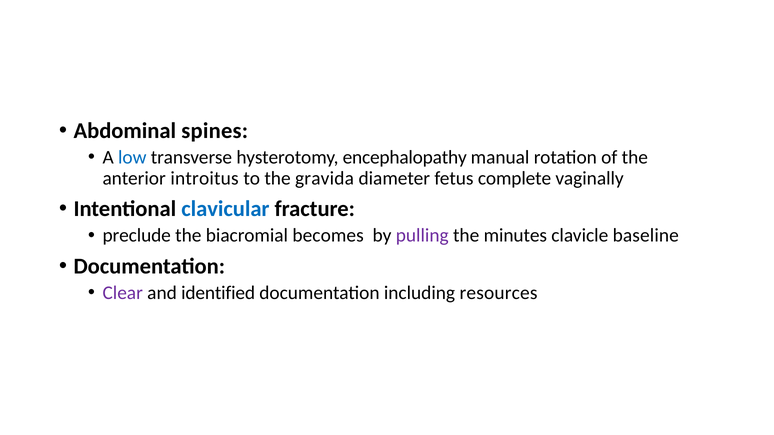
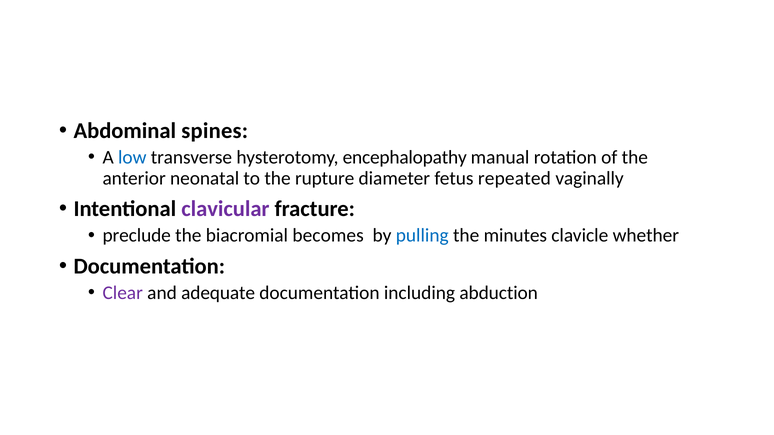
introitus: introitus -> neonatal
gravida: gravida -> rupture
complete: complete -> repeated
clavicular colour: blue -> purple
pulling colour: purple -> blue
baseline: baseline -> whether
identified: identified -> adequate
resources: resources -> abduction
